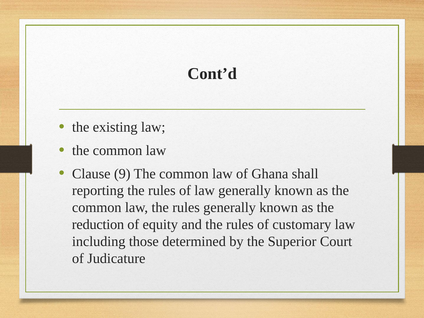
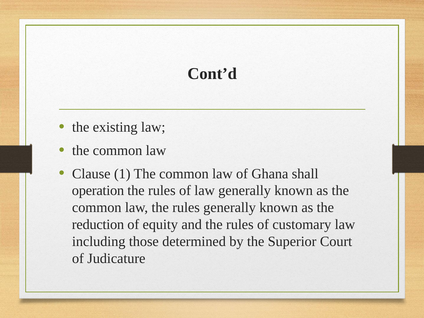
9: 9 -> 1
reporting: reporting -> operation
